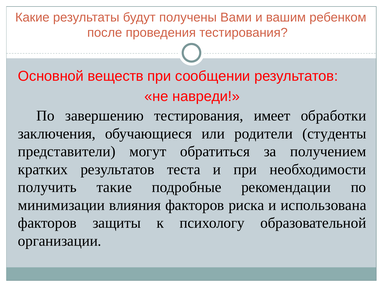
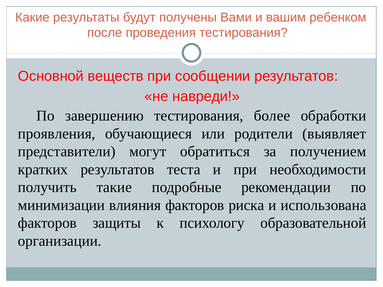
имеет: имеет -> более
заключения: заключения -> проявления
студенты: студенты -> выявляет
